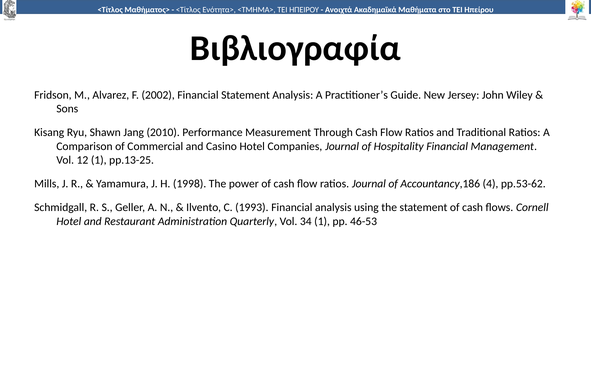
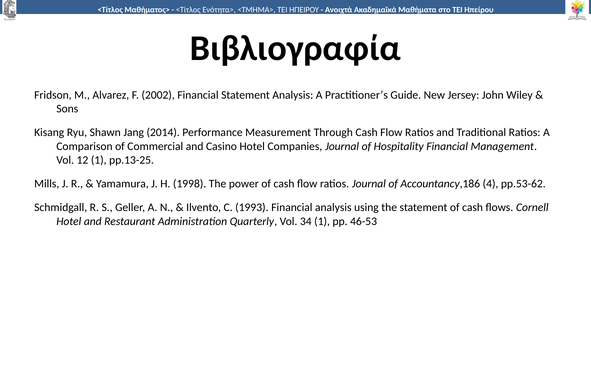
2010: 2010 -> 2014
